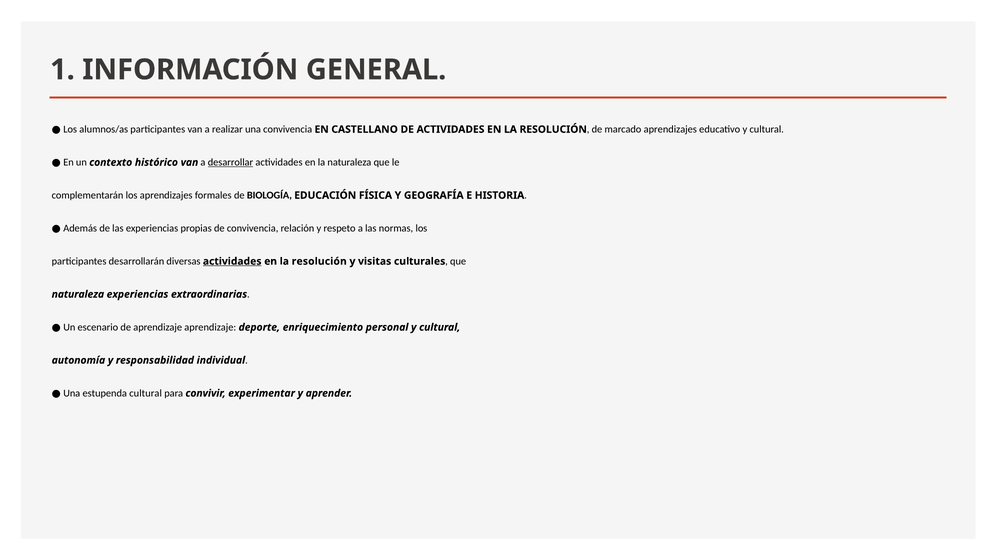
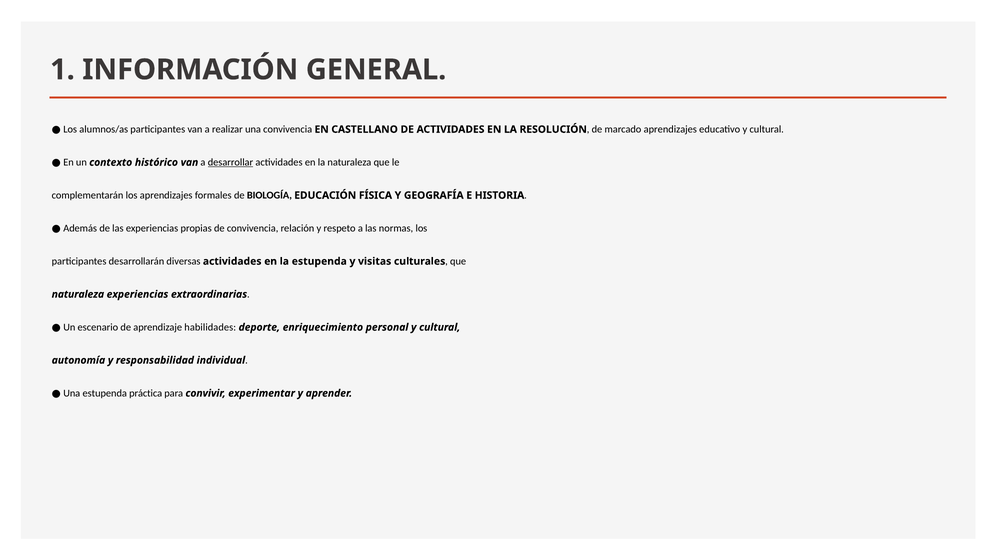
actividades at (232, 261) underline: present -> none
resolución at (319, 261): resolución -> estupenda
aprendizaje aprendizaje: aprendizaje -> habilidades
estupenda cultural: cultural -> práctica
